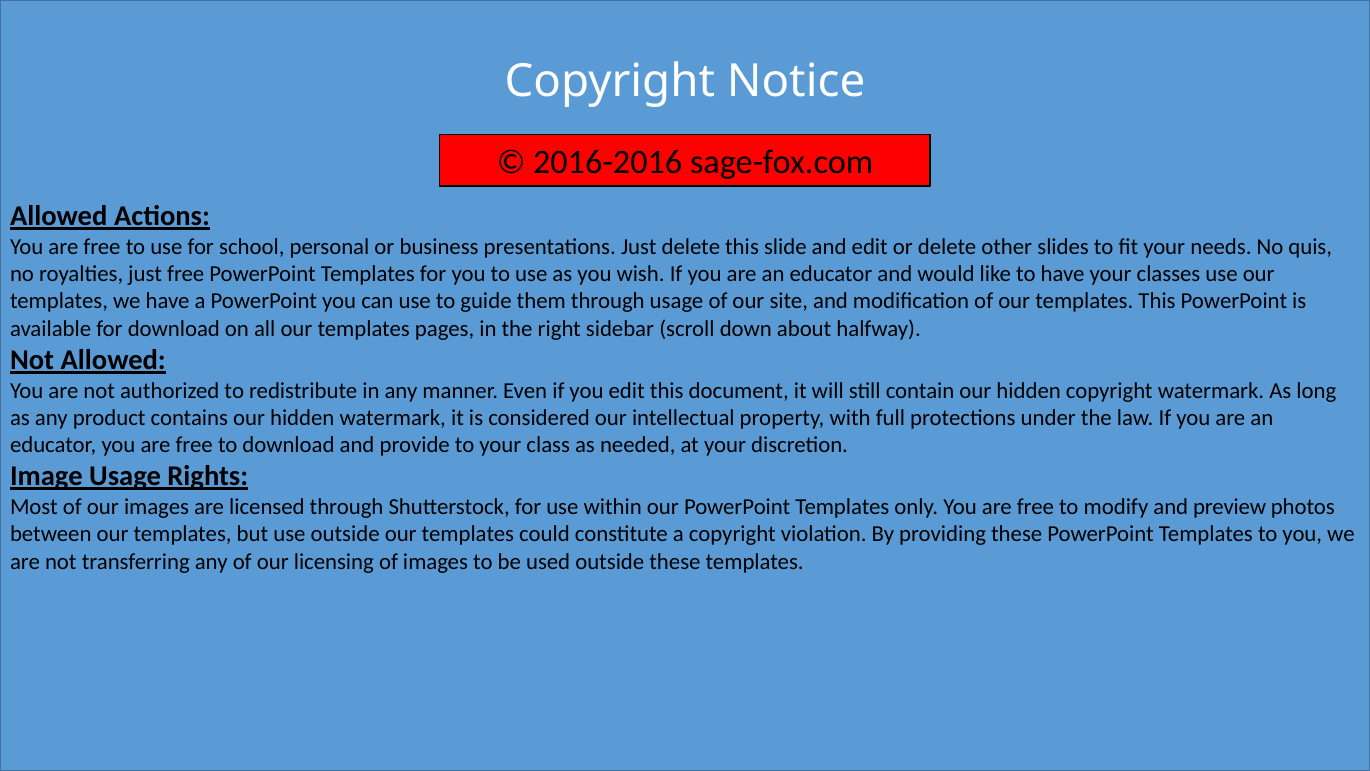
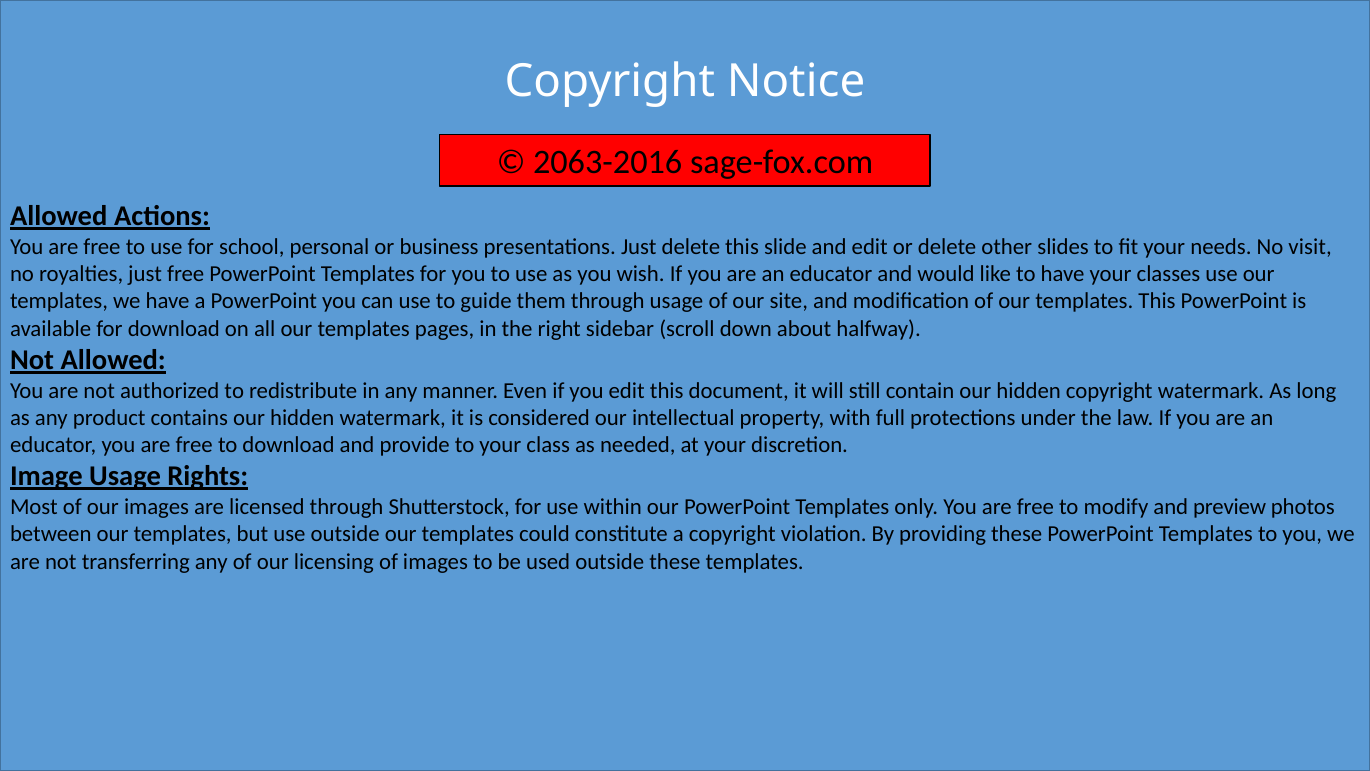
2016-2016: 2016-2016 -> 2063-2016
quis: quis -> visit
